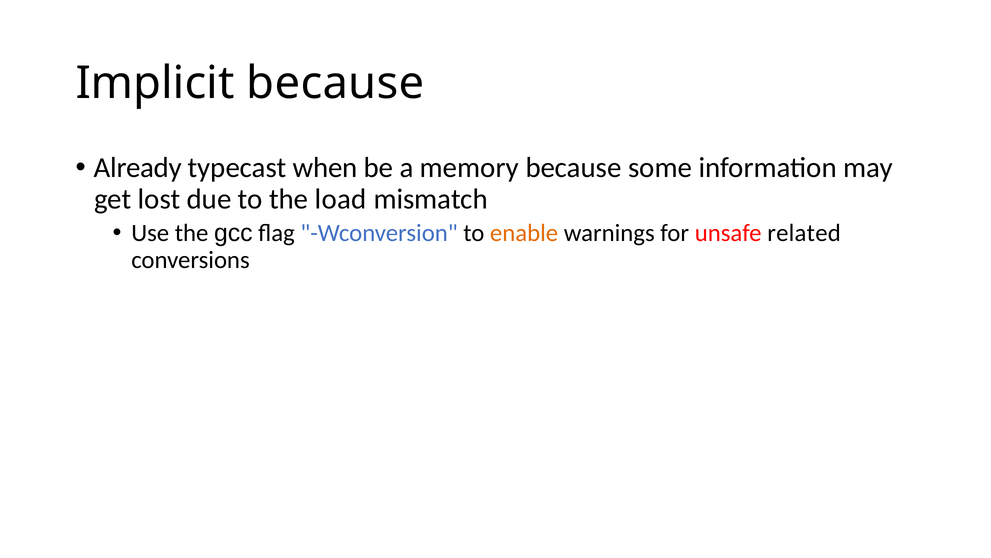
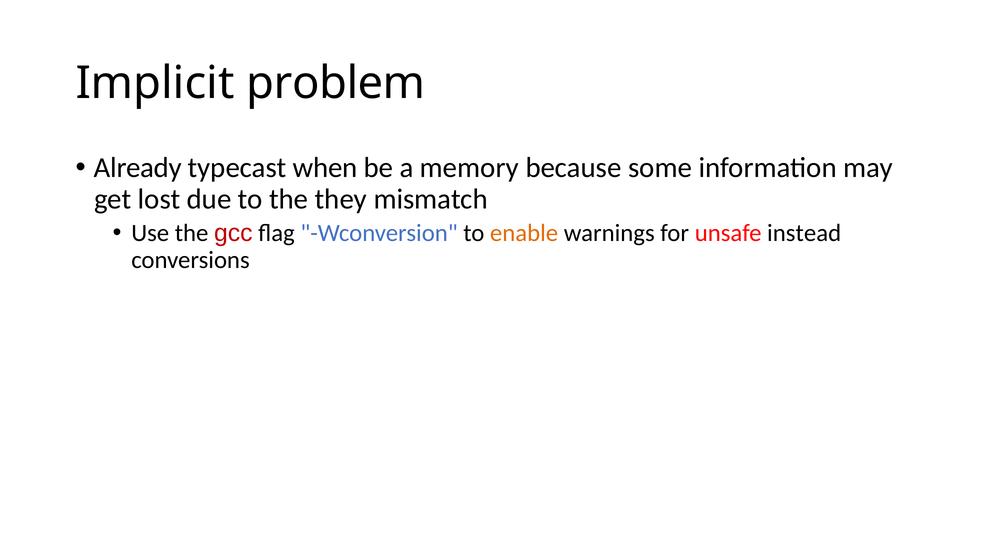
Implicit because: because -> problem
load: load -> they
gcc colour: black -> red
related: related -> instead
